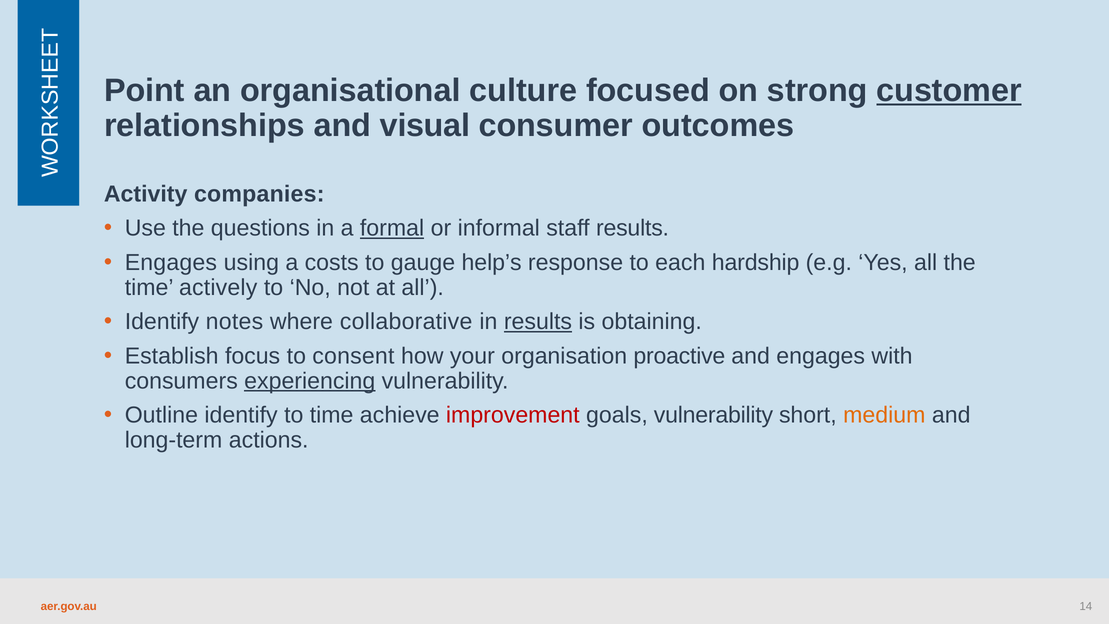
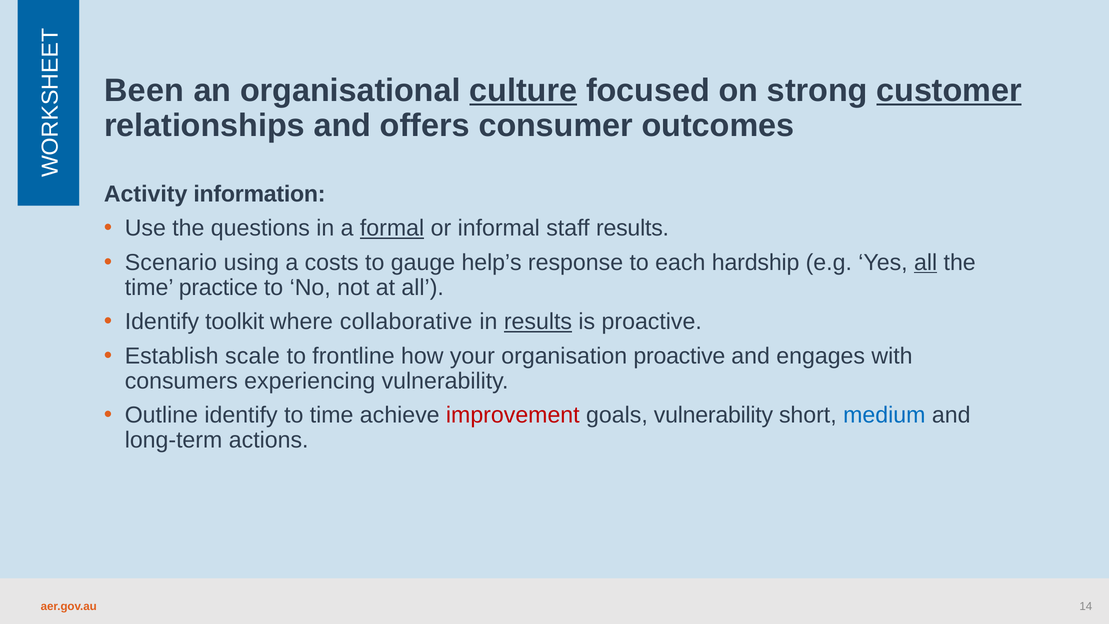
Point: Point -> Been
culture underline: none -> present
visual: visual -> offers
companies: companies -> information
Engages at (171, 262): Engages -> Scenario
all at (926, 262) underline: none -> present
actively: actively -> practice
notes: notes -> toolkit
is obtaining: obtaining -> proactive
focus: focus -> scale
consent: consent -> frontline
experiencing underline: present -> none
medium colour: orange -> blue
